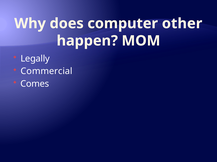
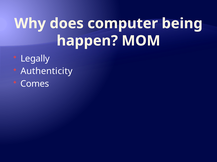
other: other -> being
Commercial: Commercial -> Authenticity
